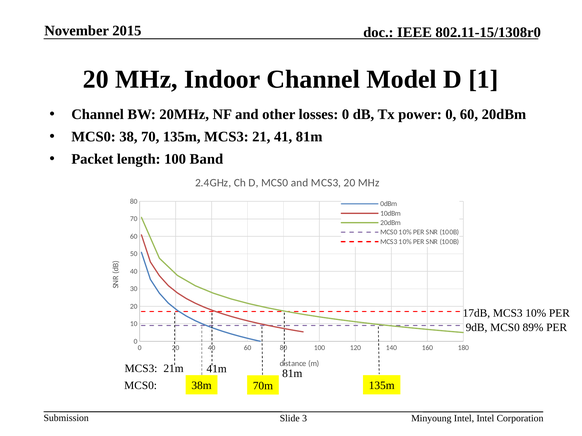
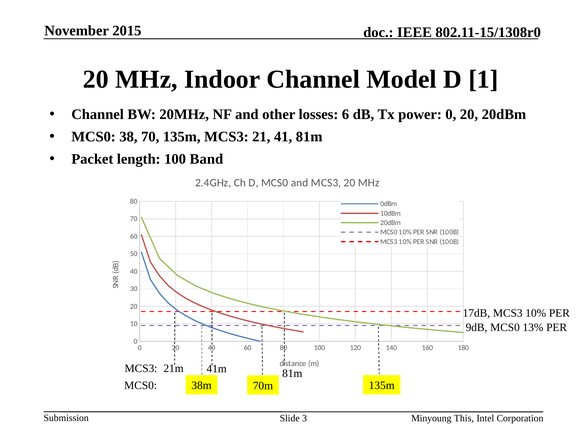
losses 0: 0 -> 6
power 0 60: 60 -> 20
89%: 89% -> 13%
Minyoung Intel: Intel -> This
